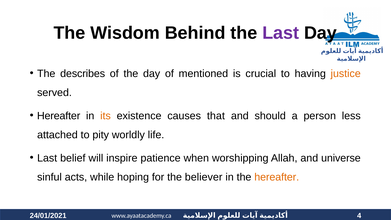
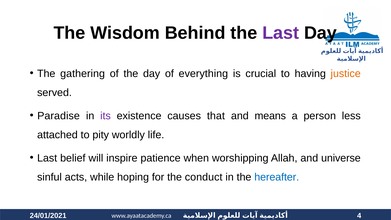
describes: describes -> gathering
mentioned: mentioned -> everything
Hereafter at (59, 116): Hereafter -> Paradise
its colour: orange -> purple
should: should -> means
believer: believer -> conduct
hereafter at (277, 177) colour: orange -> blue
